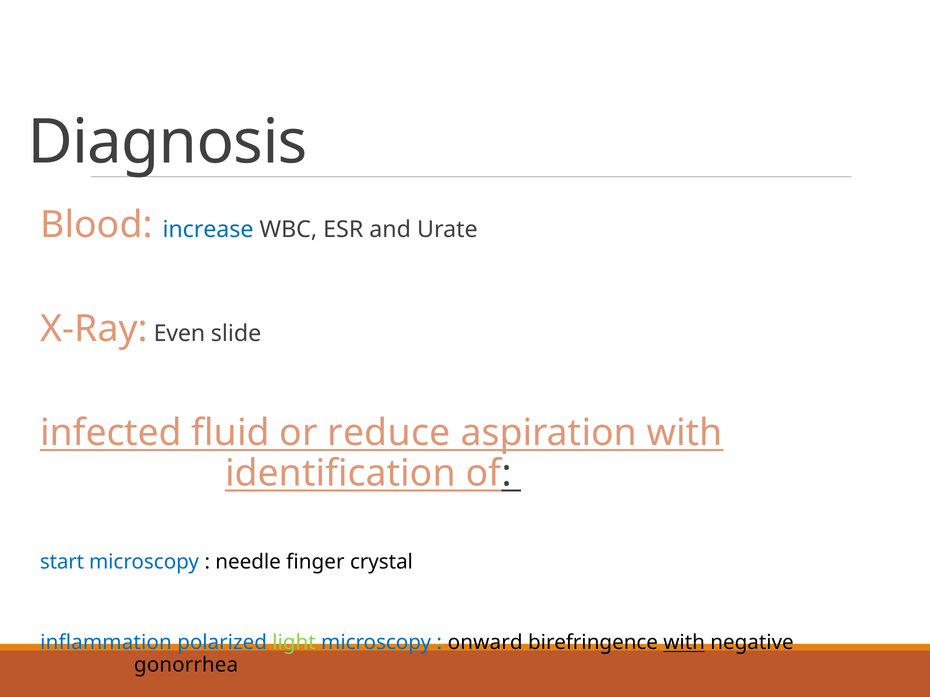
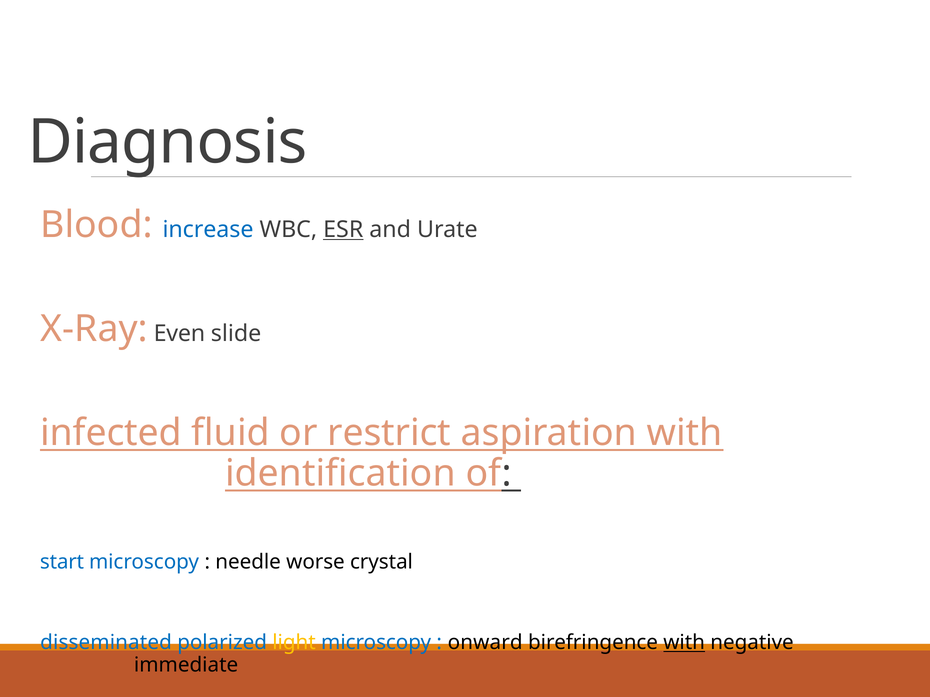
ESR underline: none -> present
reduce: reduce -> restrict
finger: finger -> worse
inflammation: inflammation -> disseminated
light colour: light green -> yellow
gonorrhea: gonorrhea -> immediate
